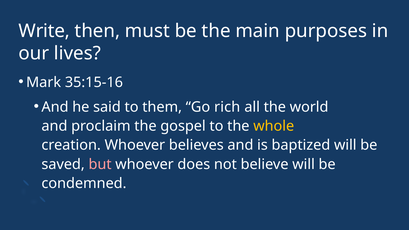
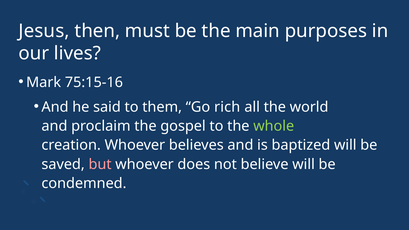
Write: Write -> Jesus
35:15-16: 35:15-16 -> 75:15-16
whole colour: yellow -> light green
